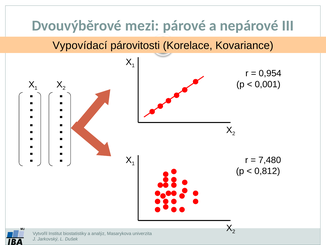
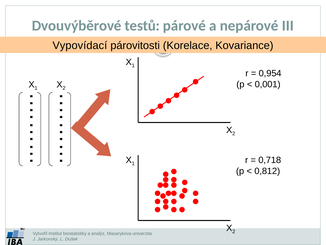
mezi: mezi -> testů
7,480: 7,480 -> 0,718
